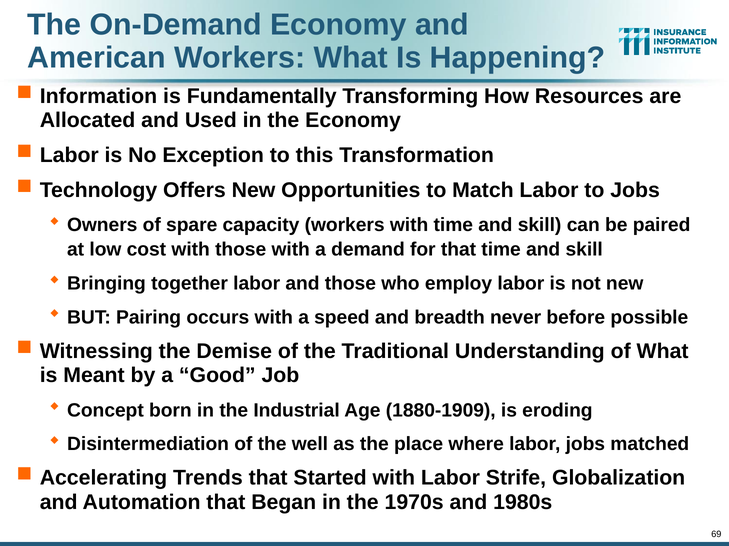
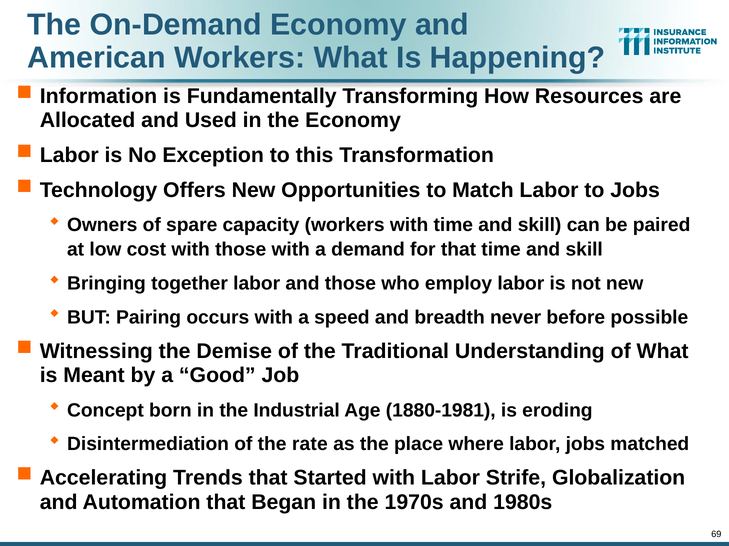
1880-1909: 1880-1909 -> 1880-1981
well: well -> rate
